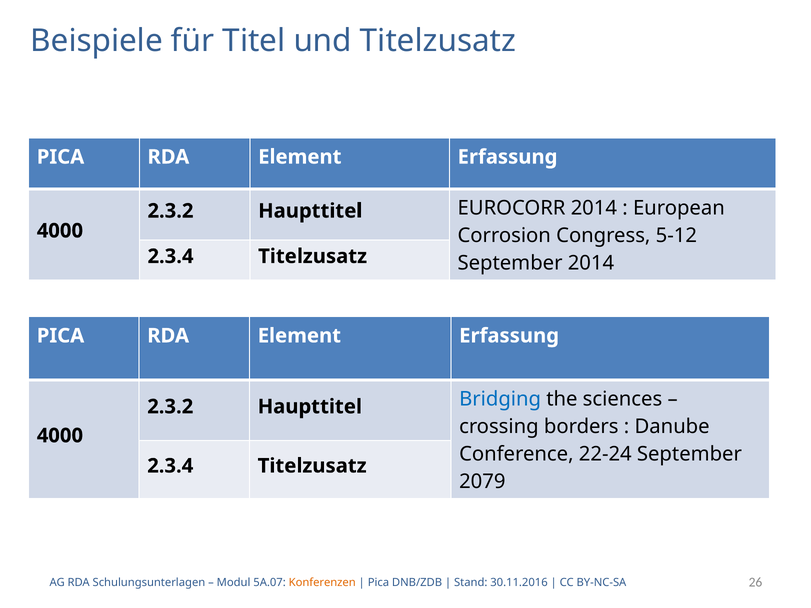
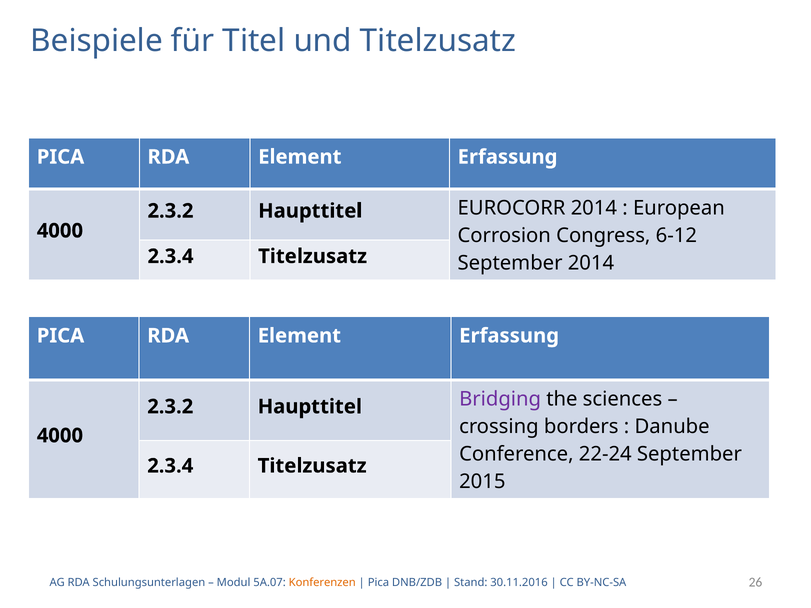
5-12: 5-12 -> 6-12
Bridging colour: blue -> purple
2079: 2079 -> 2015
